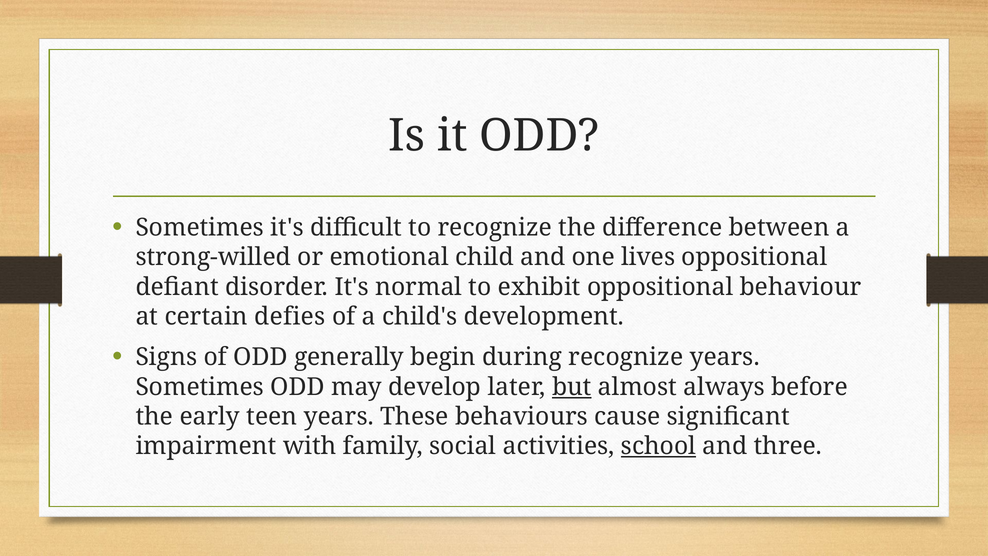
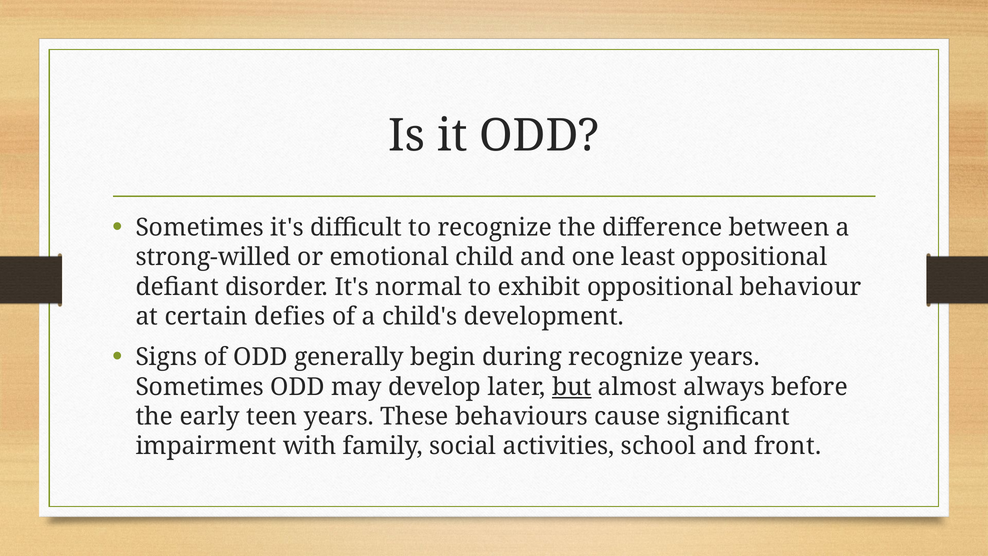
lives: lives -> least
school underline: present -> none
three: three -> front
